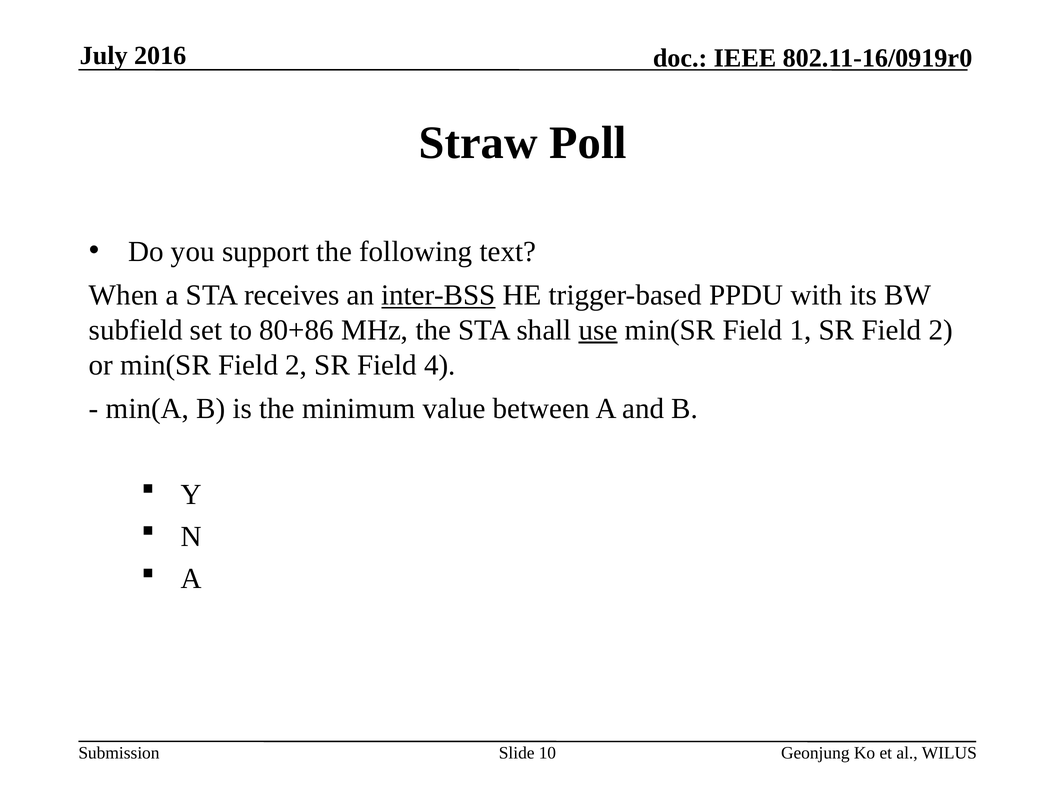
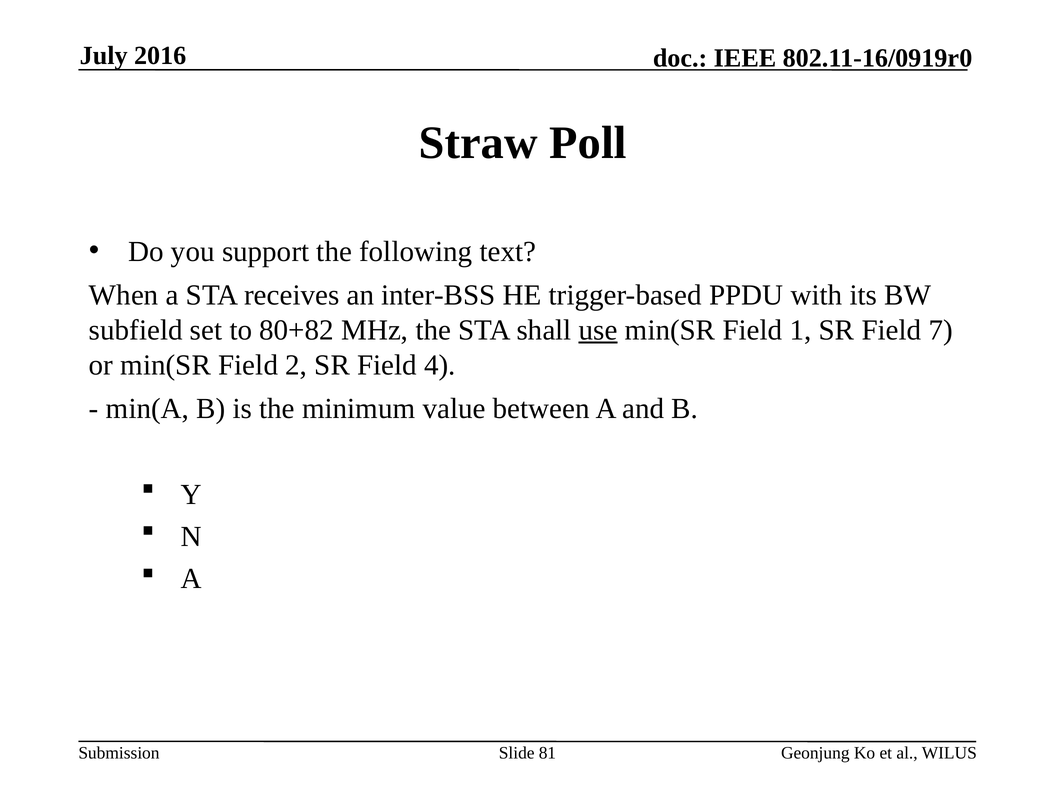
inter-BSS underline: present -> none
80+86: 80+86 -> 80+82
SR Field 2: 2 -> 7
10: 10 -> 81
